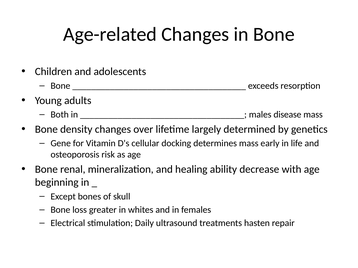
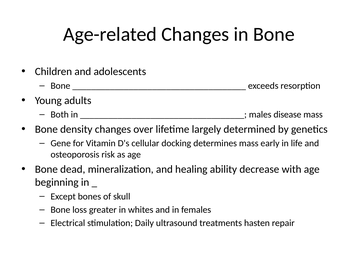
renal: renal -> dead
